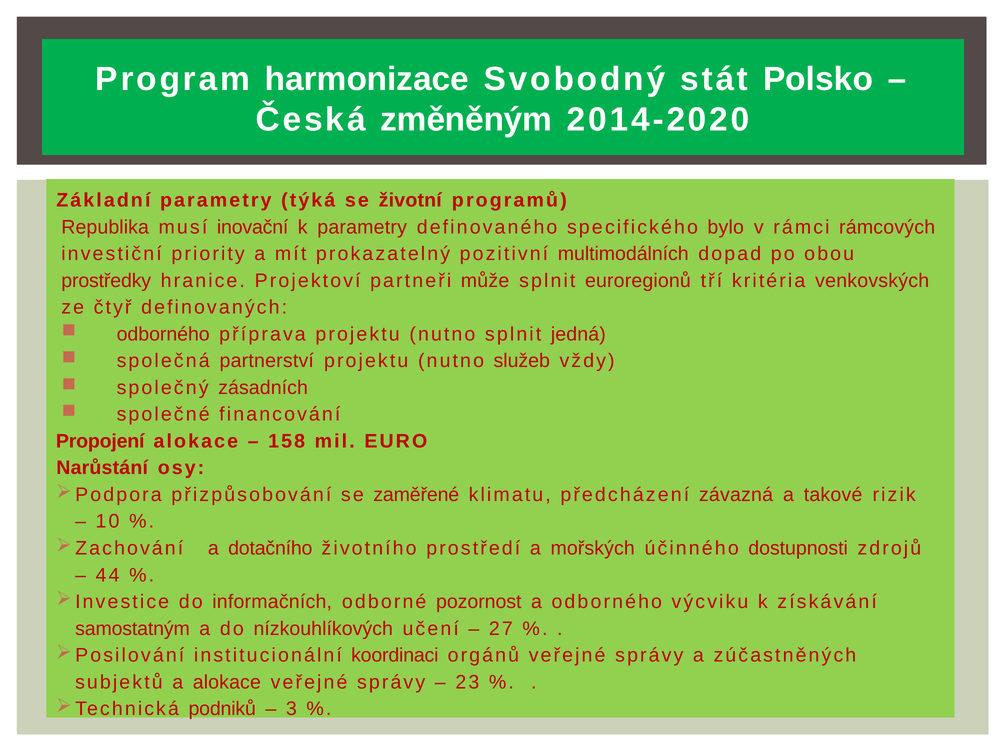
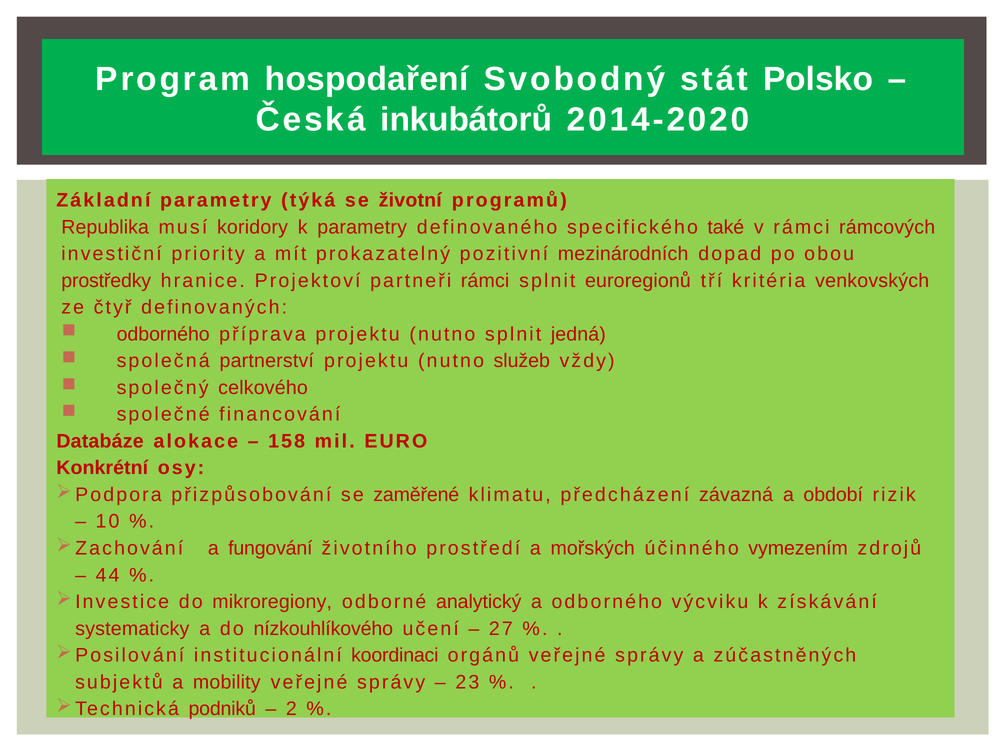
harmonizace: harmonizace -> hospodaření
změněným: změněným -> inkubátorů
inovační: inovační -> koridory
bylo: bylo -> také
multimodálních: multimodálních -> mezinárodních
partneři může: může -> rámci
zásadních: zásadních -> celkového
Propojení: Propojení -> Databáze
Narůstání: Narůstání -> Konkrétní
takové: takové -> období
dotačního: dotačního -> fungování
dostupnosti: dostupnosti -> vymezením
informačních: informačních -> mikroregiony
pozornost: pozornost -> analytický
samostatným: samostatným -> systematicky
nízkouhlíkových: nízkouhlíkových -> nízkouhlíkového
a alokace: alokace -> mobility
3: 3 -> 2
